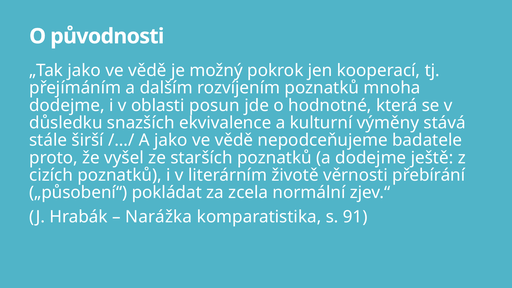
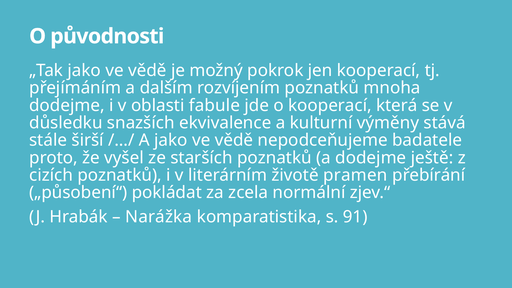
posun: posun -> fabule
o hodnotné: hodnotné -> kooperací
věrnosti: věrnosti -> pramen
